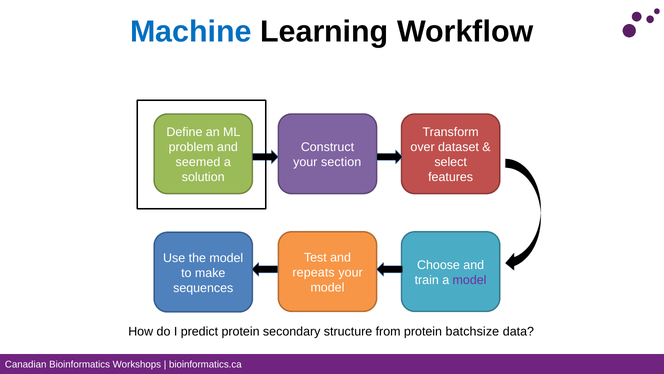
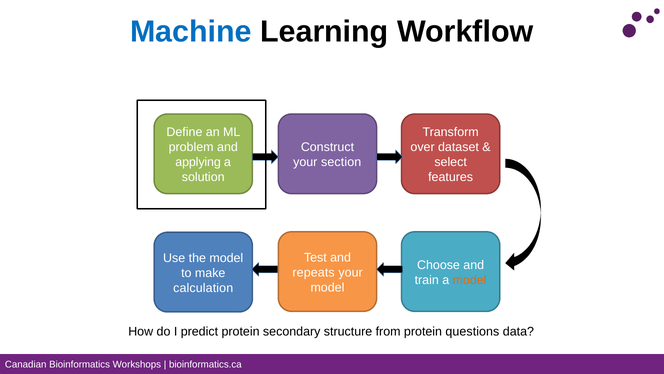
seemed: seemed -> applying
model at (470, 280) colour: purple -> orange
sequences: sequences -> calculation
batchsize: batchsize -> questions
